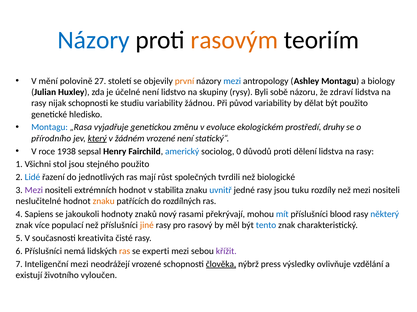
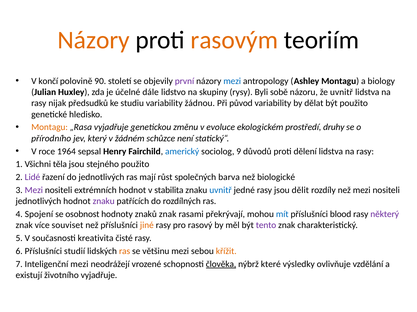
Názory at (94, 40) colour: blue -> orange
mění: mění -> končí
27: 27 -> 90
první colour: orange -> purple
účelné není: není -> dále
že zdraví: zdraví -> uvnitř
nijak schopnosti: schopnosti -> předsudků
Montagu at (50, 128) colour: blue -> orange
který underline: present -> none
žádném vrozené: vrozené -> schůzce
1938: 1938 -> 1964
0: 0 -> 9
stol: stol -> těla
Lidé colour: blue -> purple
tvrdili: tvrdili -> barva
tuku: tuku -> dělit
neslučitelné at (38, 202): neslučitelné -> jednotlivých
znaku at (104, 202) colour: orange -> purple
Sapiens: Sapiens -> Spojení
jakoukoli: jakoukoli -> osobnost
znaků nový: nový -> znak
některý colour: blue -> purple
populací: populací -> souviset
tento colour: blue -> purple
nemá: nemá -> studií
experti: experti -> většinu
křížit colour: purple -> orange
press: press -> které
životního vyloučen: vyloučen -> vyjadřuje
